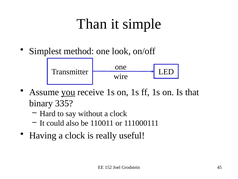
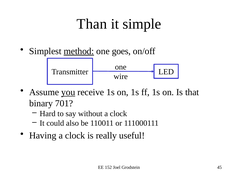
method underline: none -> present
look: look -> goes
335: 335 -> 701
